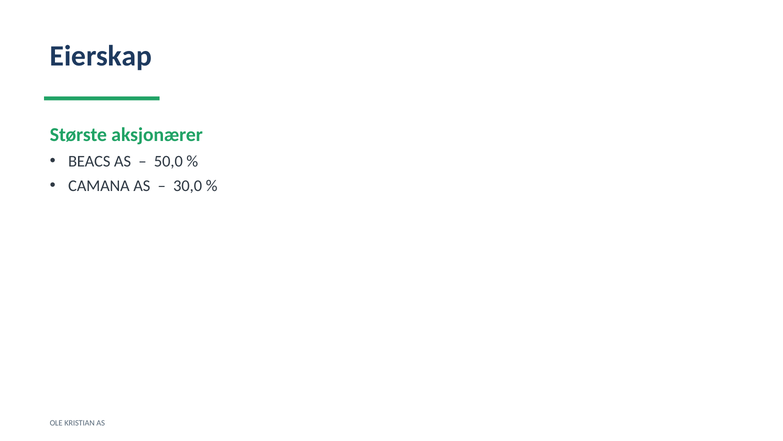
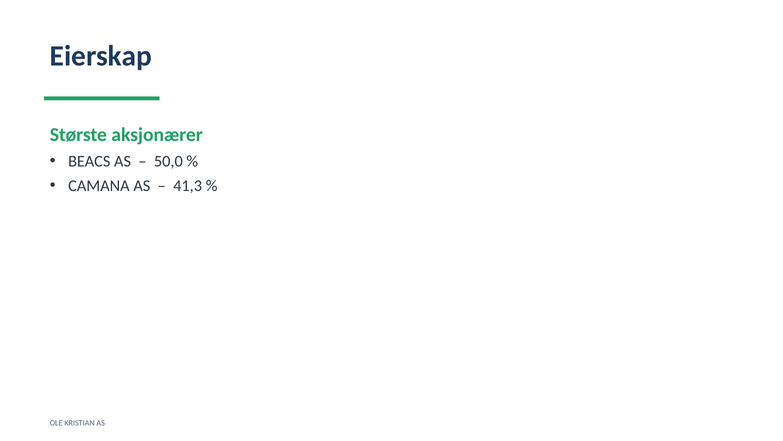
30,0: 30,0 -> 41,3
